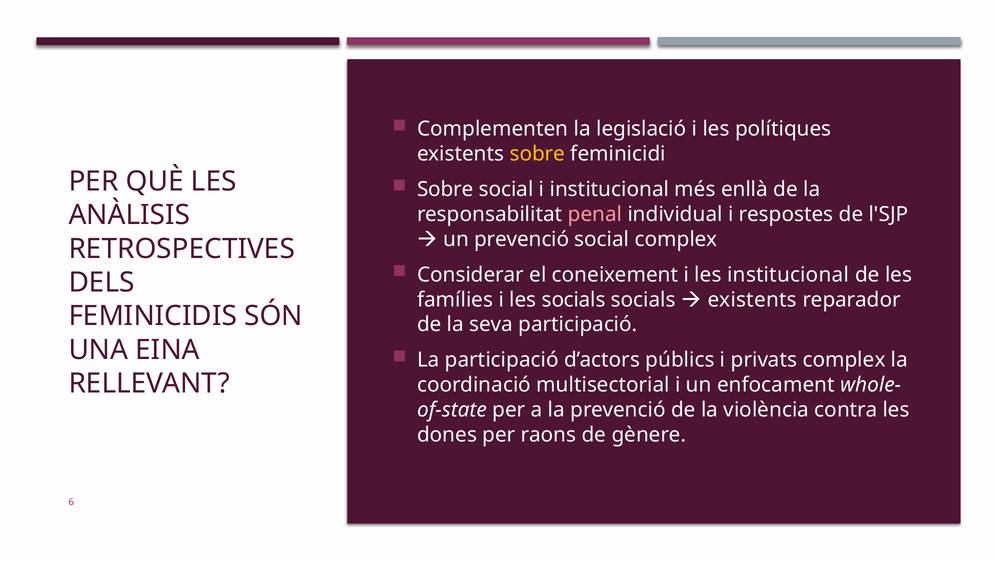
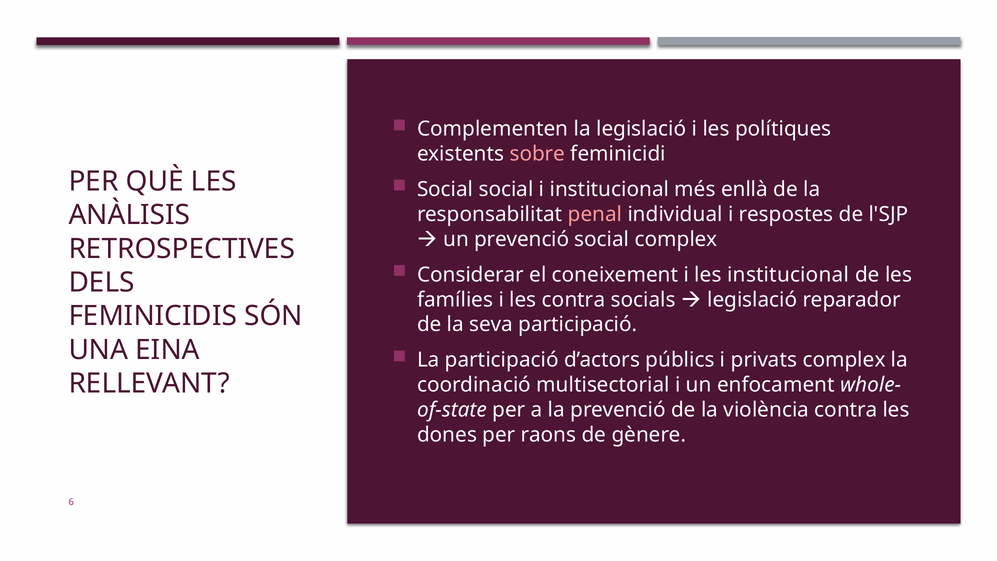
sobre at (537, 154) colour: yellow -> pink
Sobre at (445, 189): Sobre -> Social
les socials: socials -> contra
existents at (752, 300): existents -> legislació
